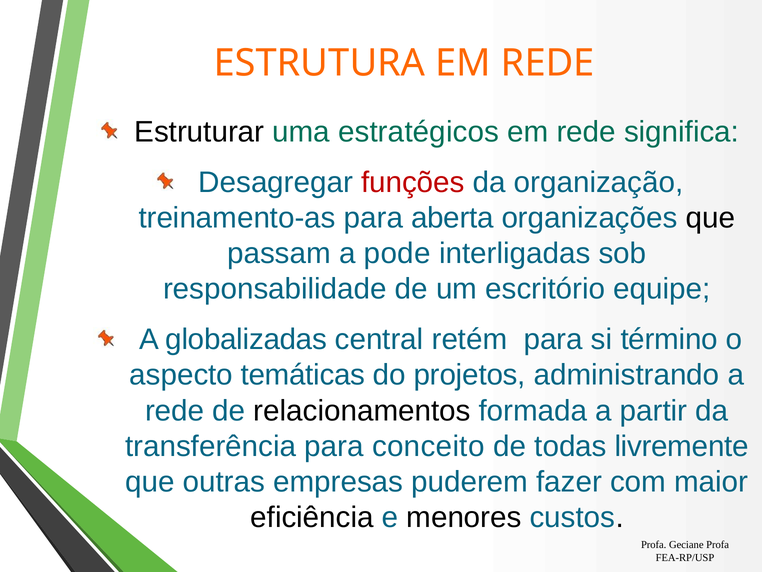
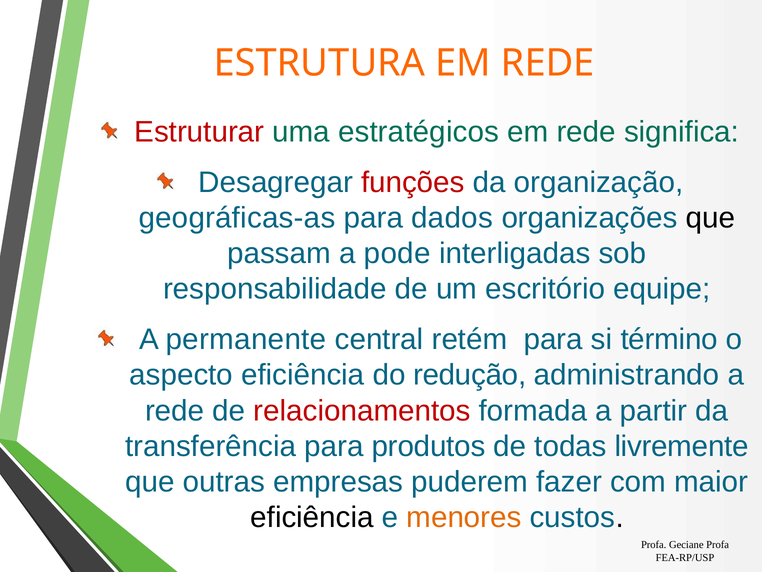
Estruturar colour: black -> red
treinamento-as: treinamento-as -> geográficas-as
aberta: aberta -> dados
globalizadas: globalizadas -> permanente
aspecto temáticas: temáticas -> eficiência
projetos: projetos -> redução
relacionamentos colour: black -> red
conceito: conceito -> produtos
menores colour: black -> orange
